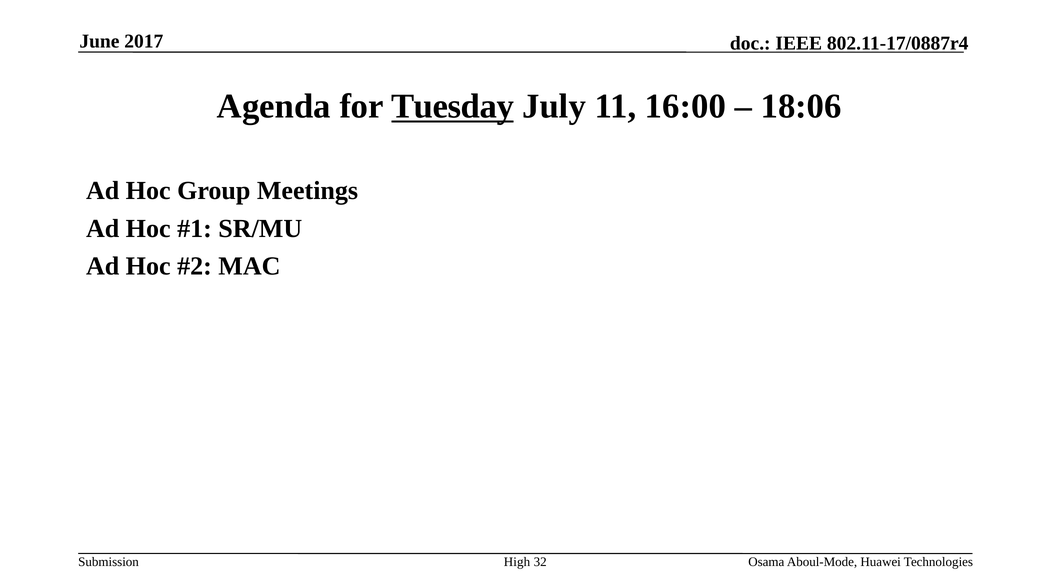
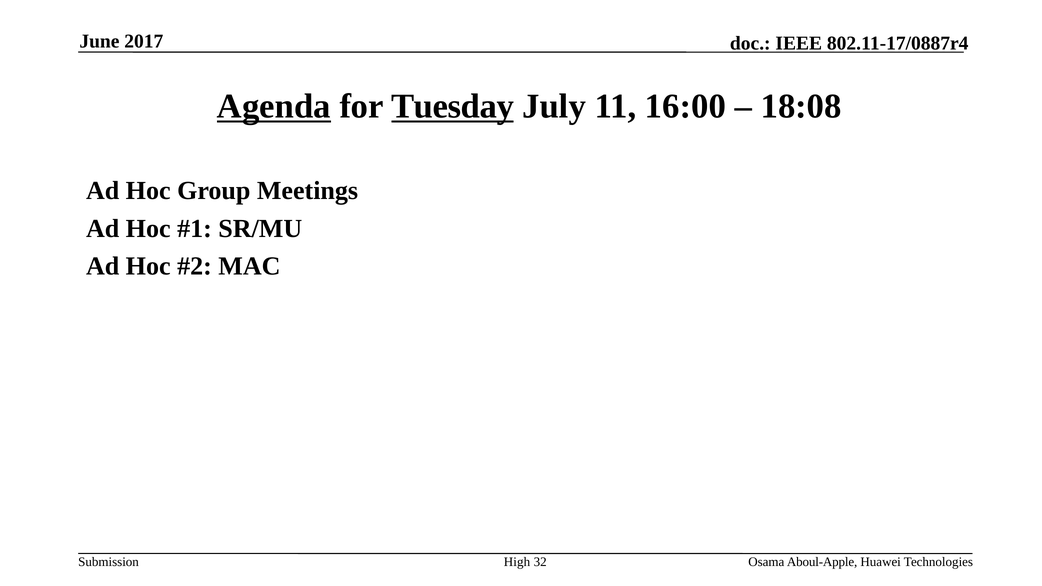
Agenda underline: none -> present
18:06: 18:06 -> 18:08
Aboul-Mode: Aboul-Mode -> Aboul-Apple
